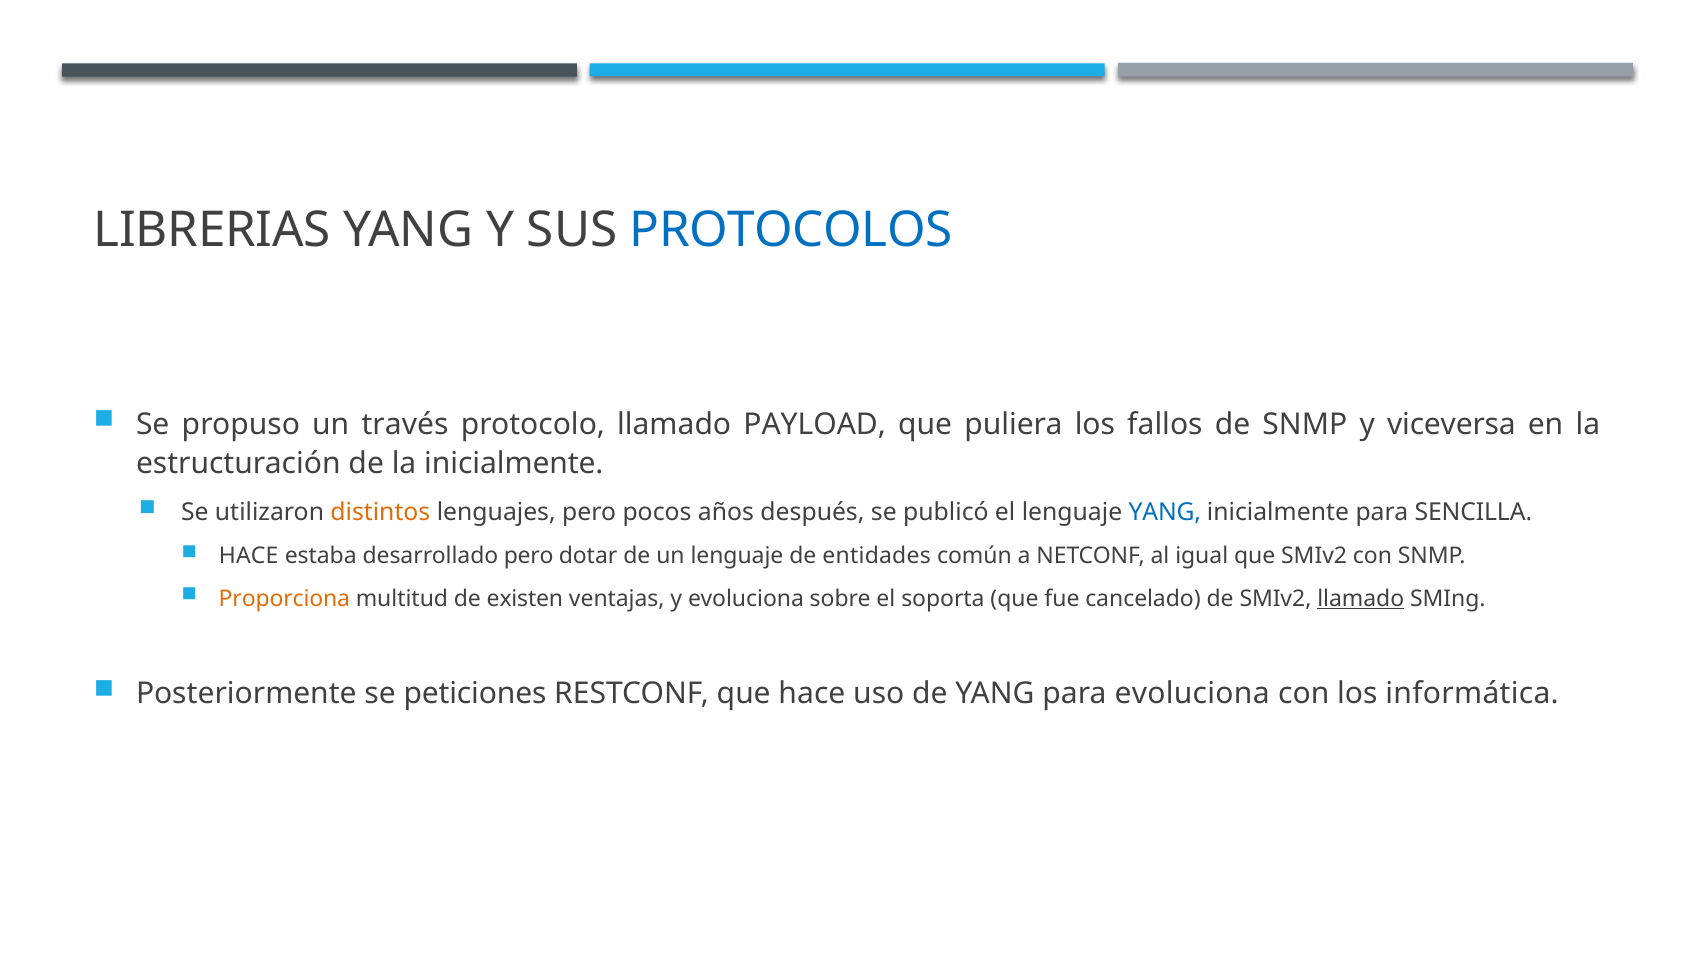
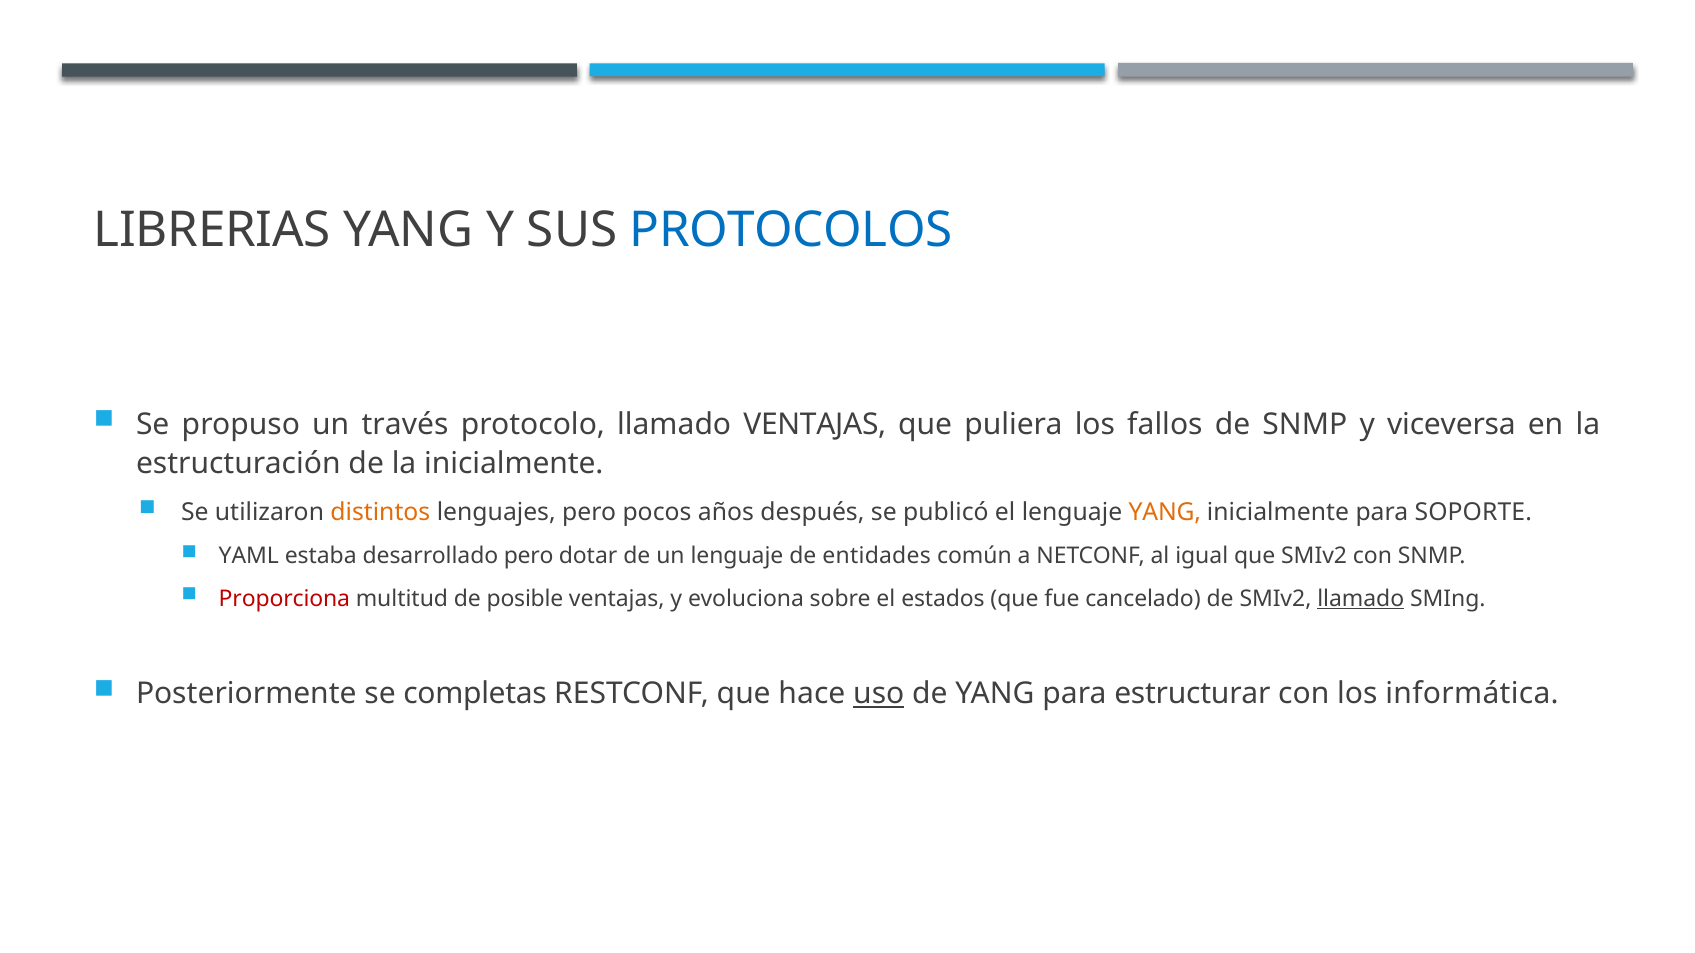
llamado PAYLOAD: PAYLOAD -> VENTAJAS
YANG at (1165, 512) colour: blue -> orange
SENCILLA: SENCILLA -> SOPORTE
HACE at (249, 556): HACE -> YAML
Proporciona colour: orange -> red
existen: existen -> posible
soporta: soporta -> estados
peticiones: peticiones -> completas
uso underline: none -> present
para evoluciona: evoluciona -> estructurar
